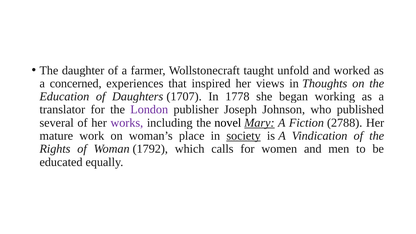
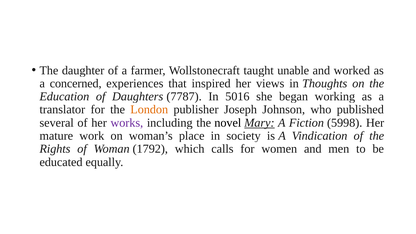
unfold: unfold -> unable
1707: 1707 -> 7787
1778: 1778 -> 5016
London colour: purple -> orange
2788: 2788 -> 5998
society underline: present -> none
